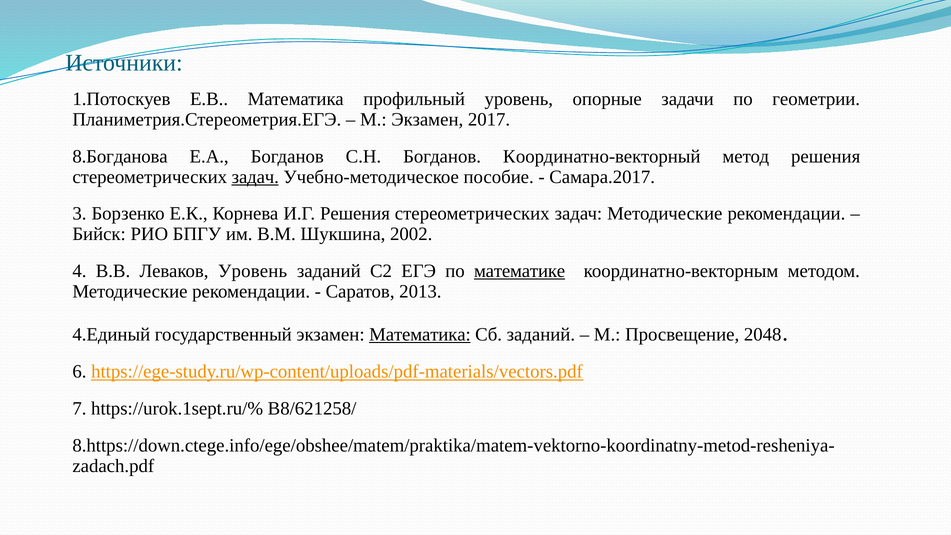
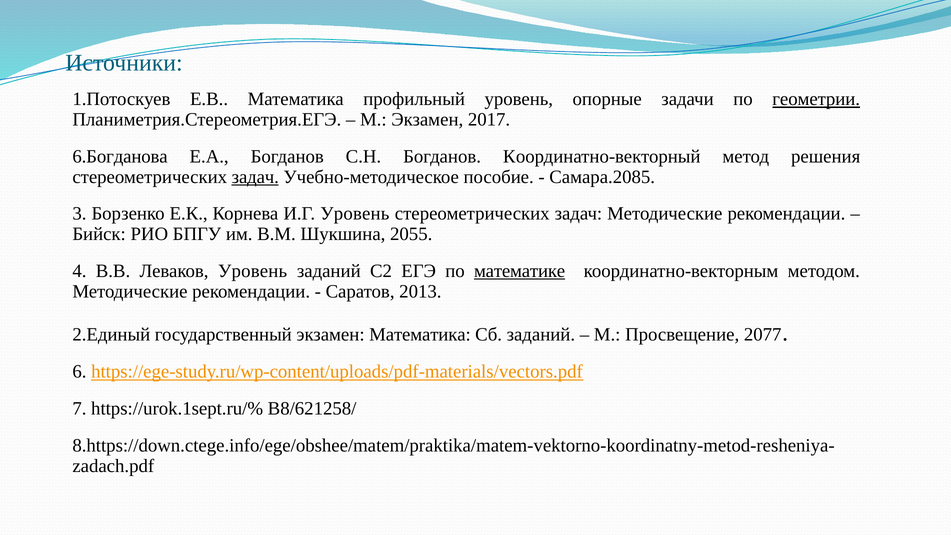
геометрии underline: none -> present
8.Богданова: 8.Богданова -> 6.Богданова
Самара.2017: Самара.2017 -> Самара.2085
И.Г Решения: Решения -> Уровень
2002: 2002 -> 2055
4.Единый: 4.Единый -> 2.Единый
Математика at (420, 334) underline: present -> none
2048: 2048 -> 2077
